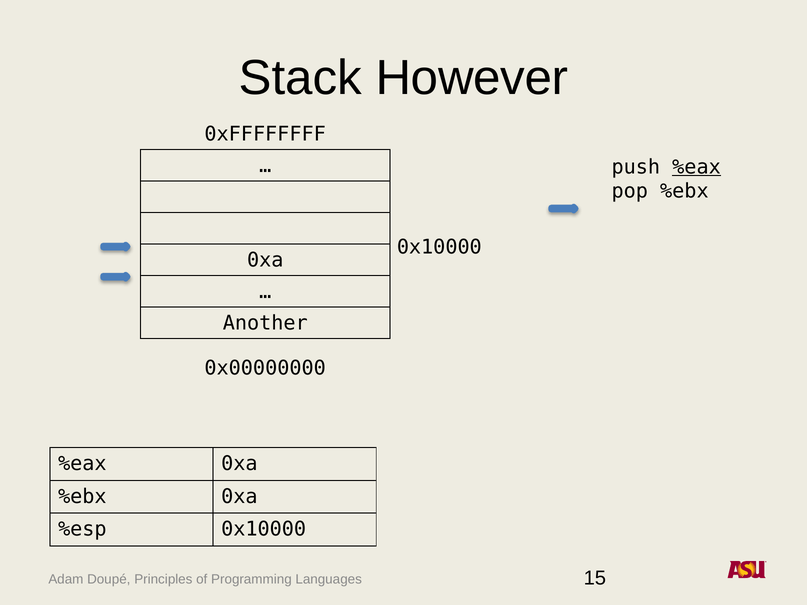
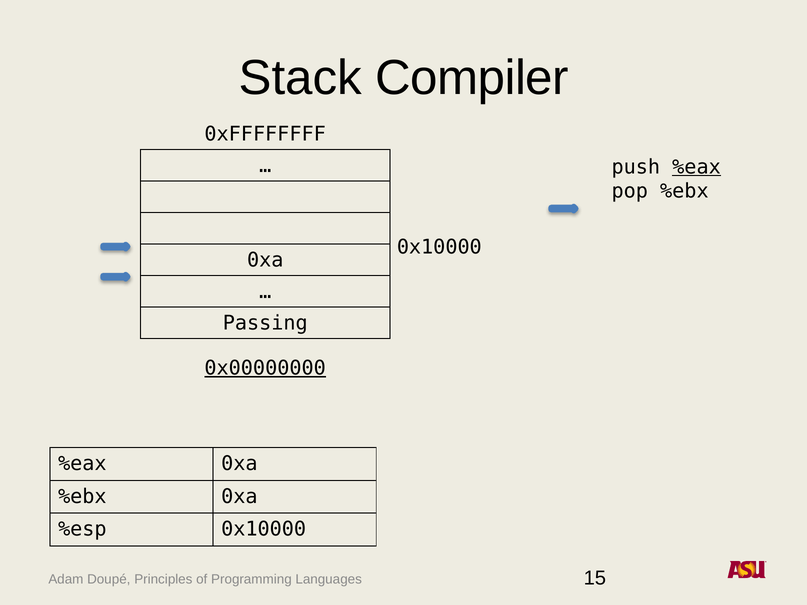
However: However -> Compiler
Another: Another -> Passing
0x00000000 underline: none -> present
